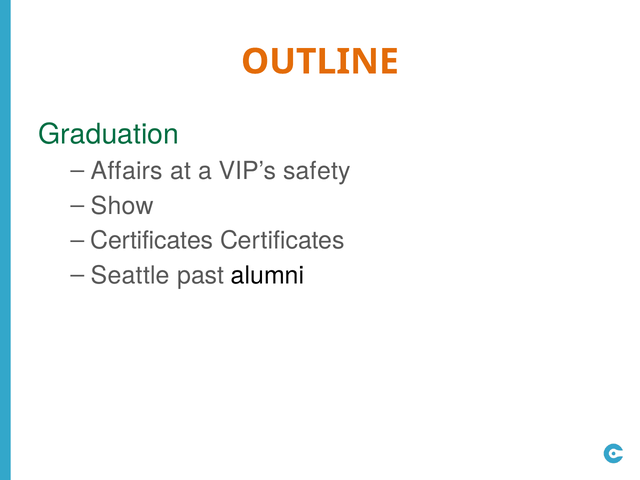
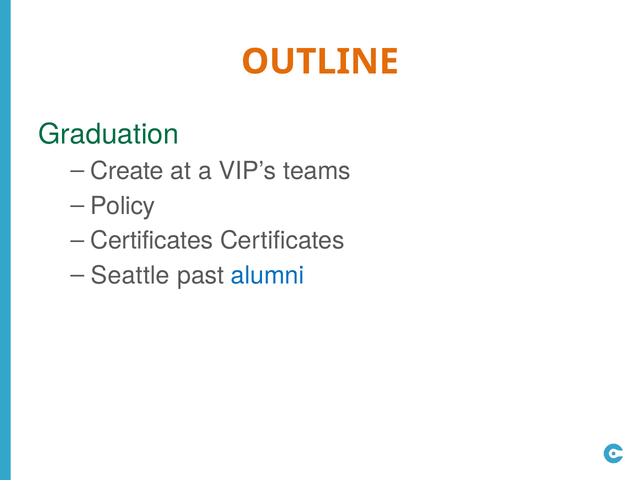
Affairs: Affairs -> Create
safety: safety -> teams
Show: Show -> Policy
alumni colour: black -> blue
